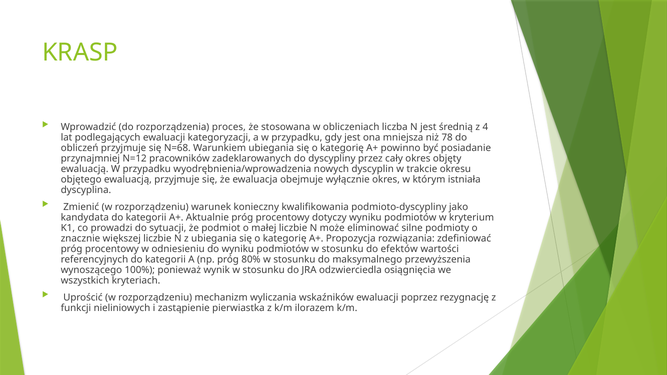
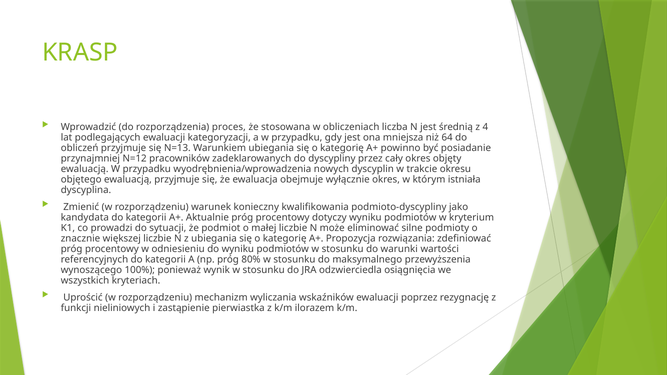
78: 78 -> 64
N=68: N=68 -> N=13
efektów: efektów -> warunki
